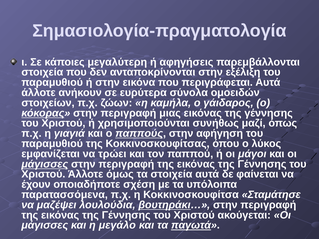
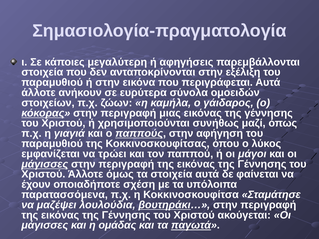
μεγάλο: μεγάλο -> ομάδας
